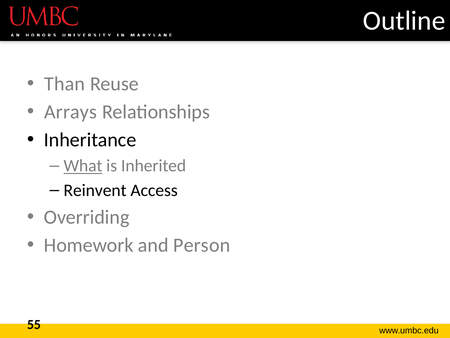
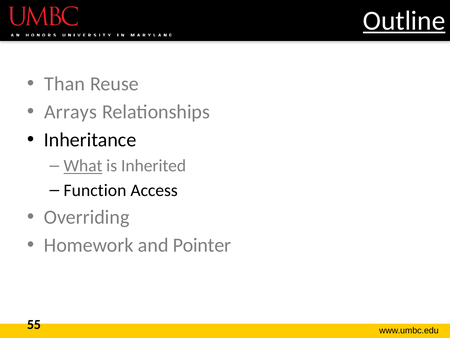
Outline underline: none -> present
Reinvent: Reinvent -> Function
Person: Person -> Pointer
